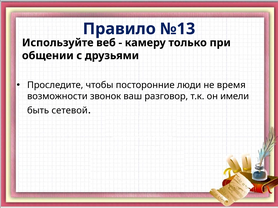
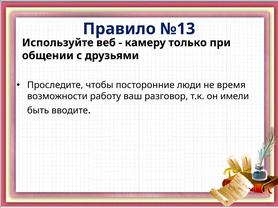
звонок: звонок -> работу
сетевой: сетевой -> вводите
